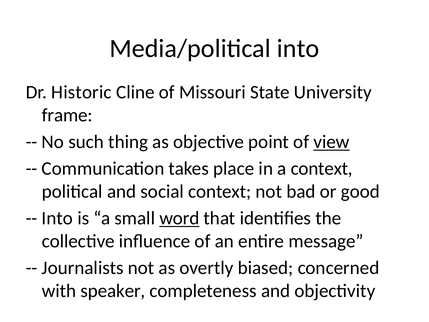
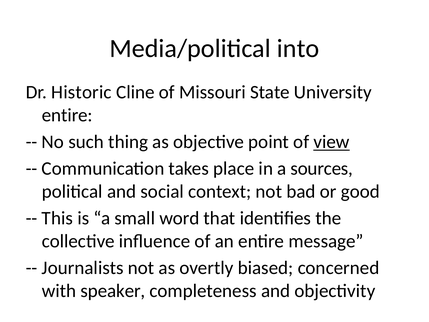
frame at (67, 115): frame -> entire
a context: context -> sources
Into at (57, 218): Into -> This
word underline: present -> none
